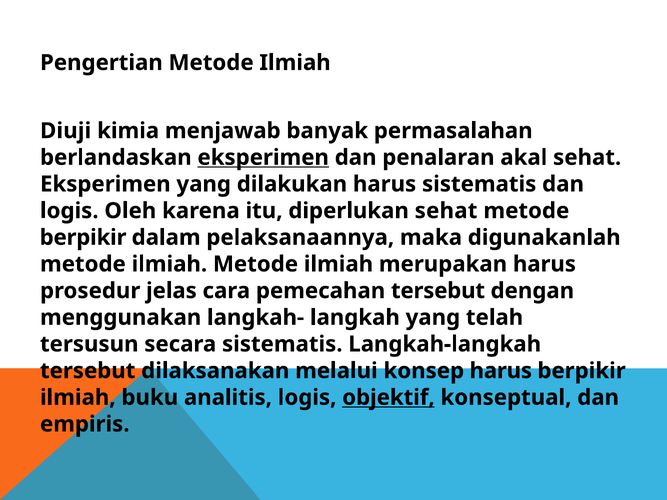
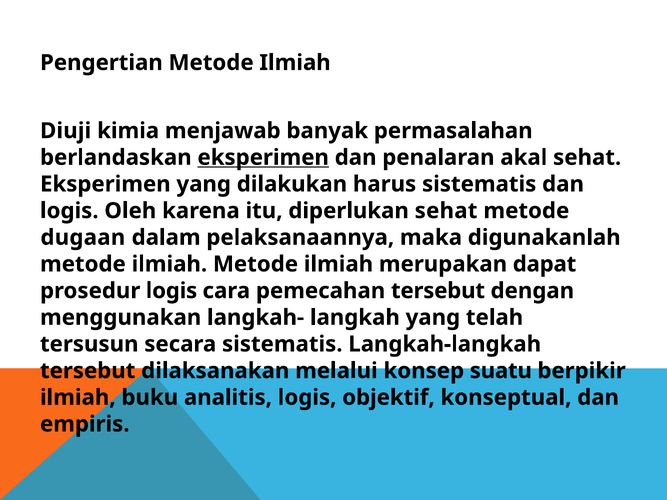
berpikir at (83, 238): berpikir -> dugaan
merupakan harus: harus -> dapat
prosedur jelas: jelas -> logis
konsep harus: harus -> suatu
objektif underline: present -> none
